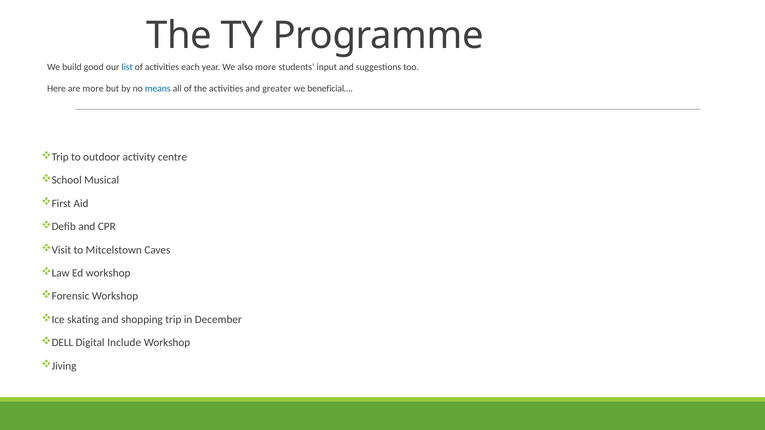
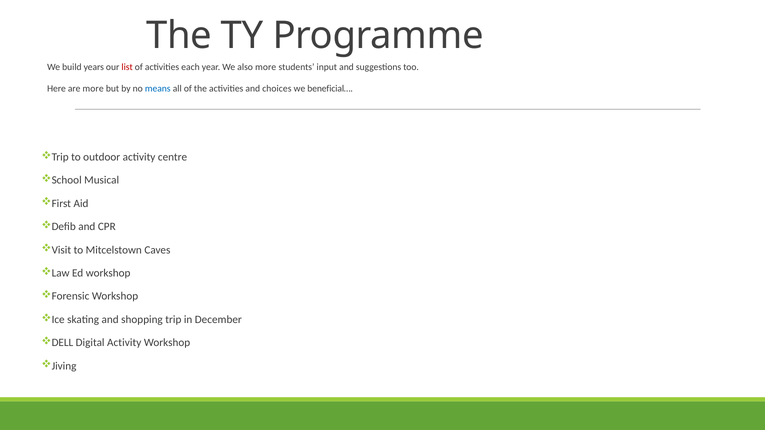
good: good -> years
list colour: blue -> red
greater: greater -> choices
Digital Include: Include -> Activity
